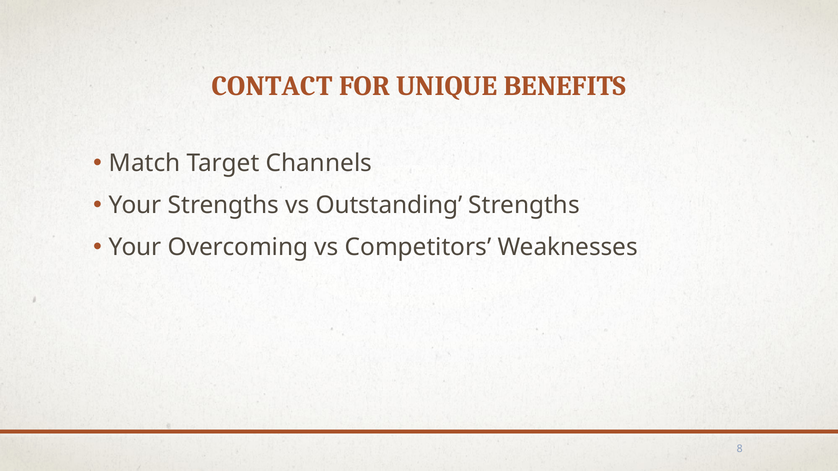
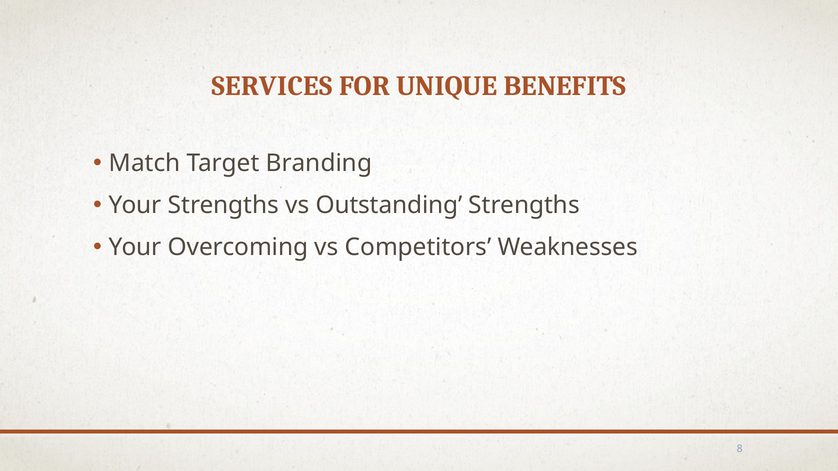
CONTACT: CONTACT -> SERVICES
Channels: Channels -> Branding
